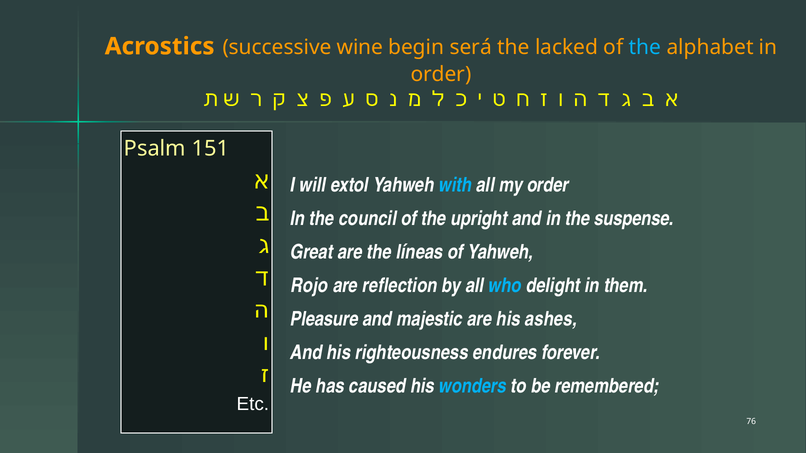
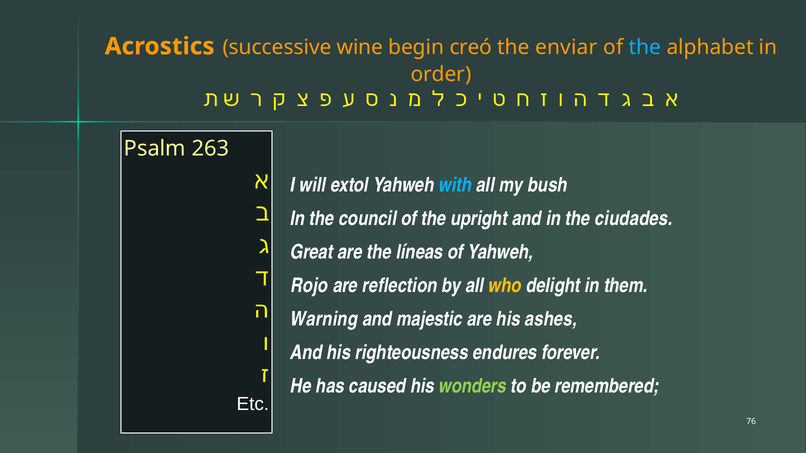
será: será -> creó
lacked: lacked -> enviar
151: 151 -> 263
my order: order -> bush
suspense: suspense -> ciudades
who colour: light blue -> yellow
Pleasure: Pleasure -> Warning
wonders colour: light blue -> light green
